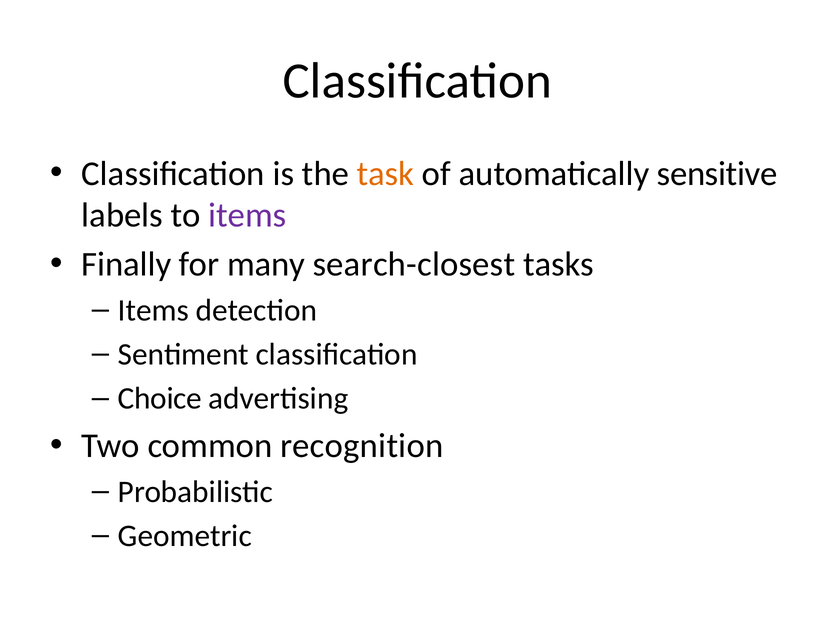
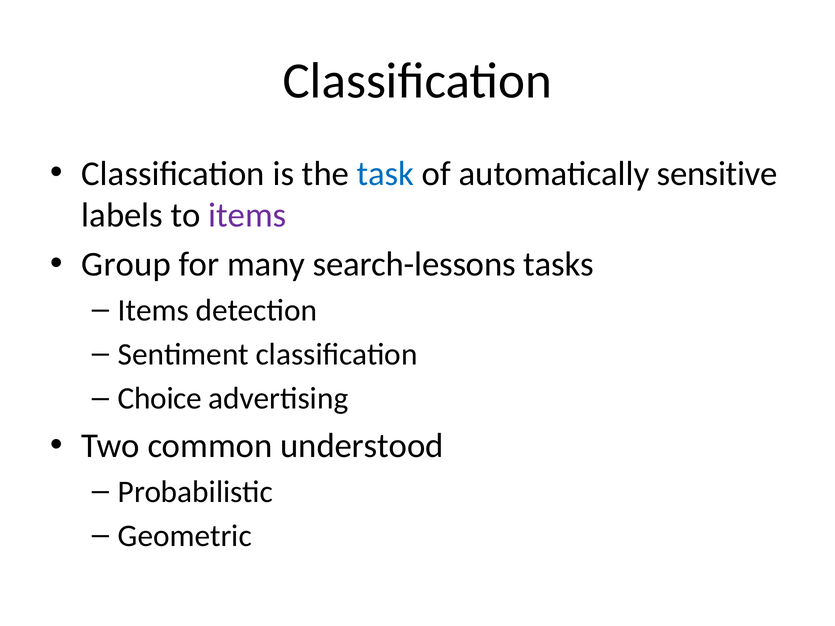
task colour: orange -> blue
Finally: Finally -> Group
search-closest: search-closest -> search-lessons
recognition: recognition -> understood
